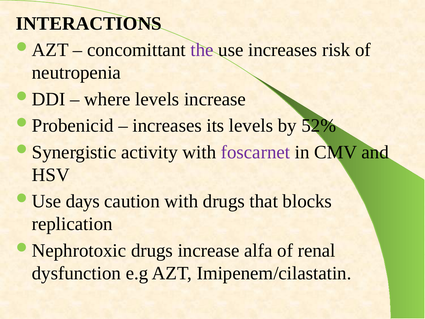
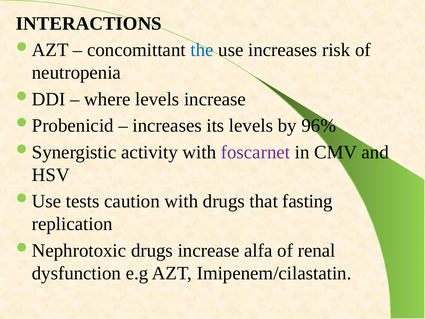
the colour: purple -> blue
52%: 52% -> 96%
days: days -> tests
blocks: blocks -> fasting
